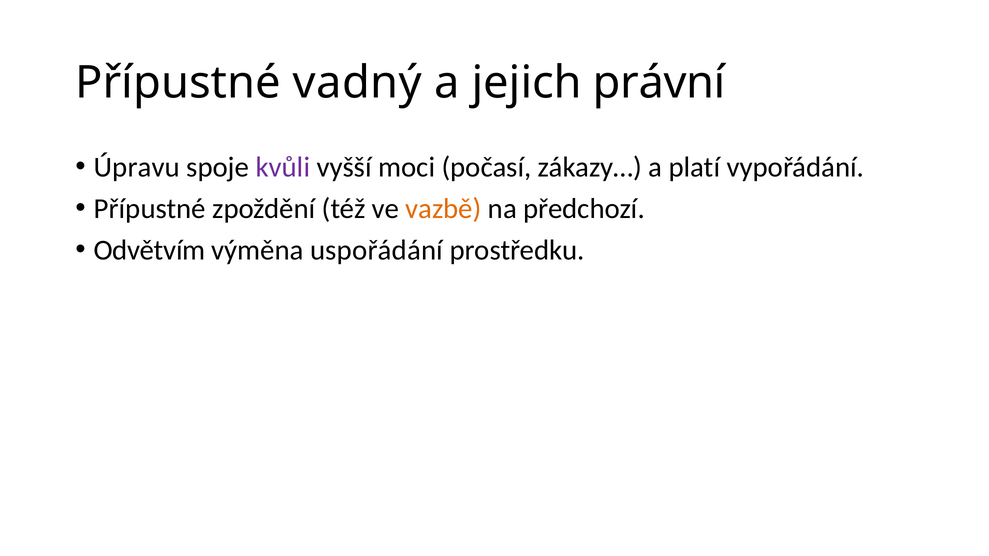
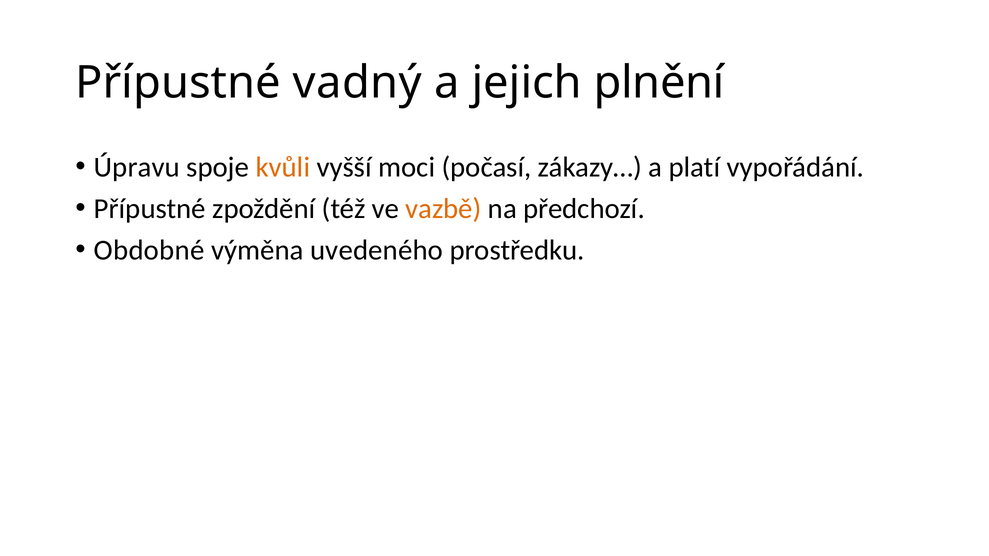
právní: právní -> plnění
kvůli colour: purple -> orange
Odvětvím: Odvětvím -> Obdobné
uspořádání: uspořádání -> uvedeného
